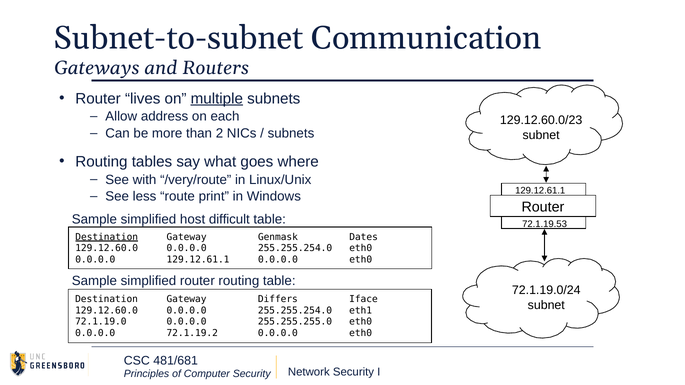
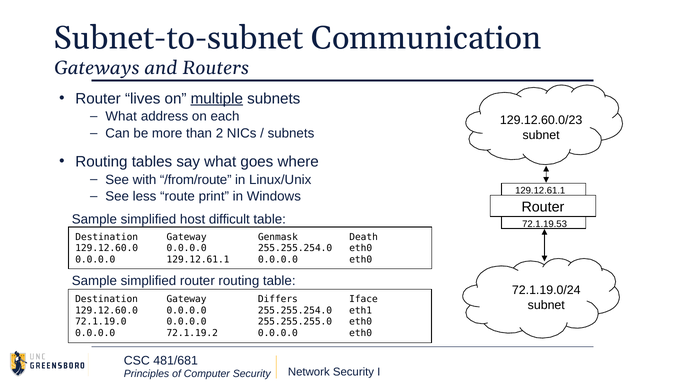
Allow at (121, 117): Allow -> What
/very/route: /very/route -> /from/route
Destination at (107, 237) underline: present -> none
Dates: Dates -> Death
